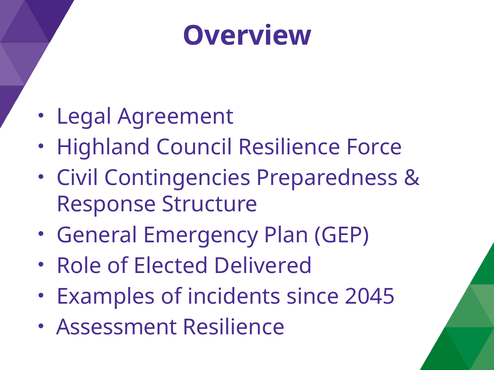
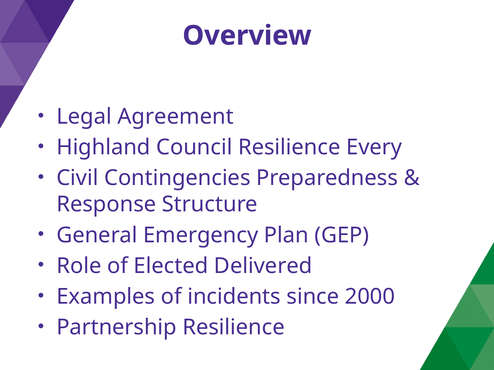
Force: Force -> Every
2045: 2045 -> 2000
Assessment: Assessment -> Partnership
